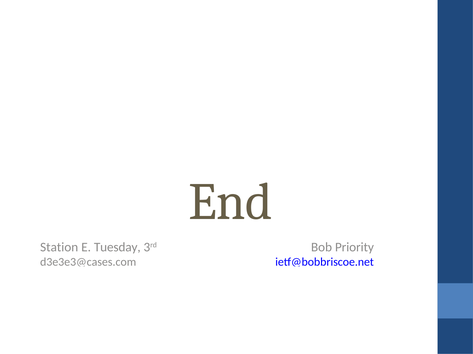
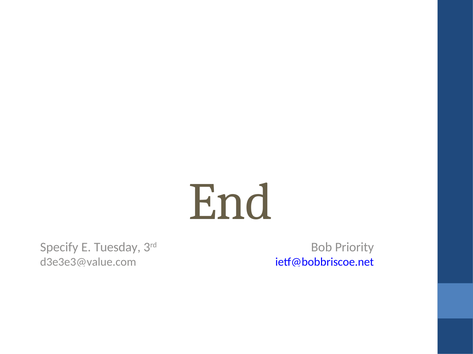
Station: Station -> Specify
d3e3e3@cases.com: d3e3e3@cases.com -> d3e3e3@value.com
